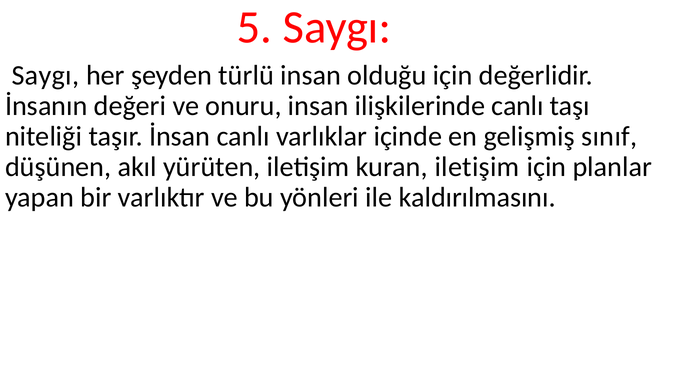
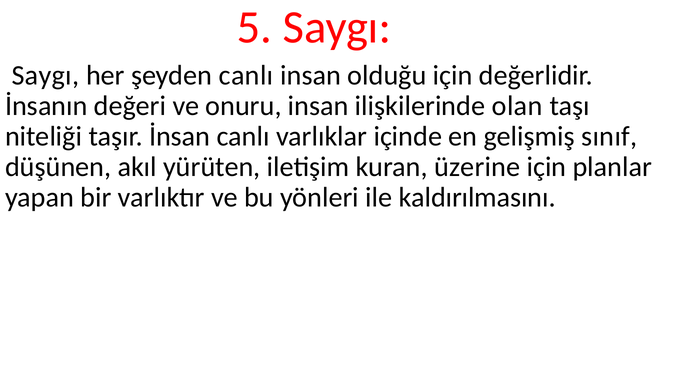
şeyden türlü: türlü -> canlı
ilişkilerinde canlı: canlı -> olan
kuran iletişim: iletişim -> üzerine
